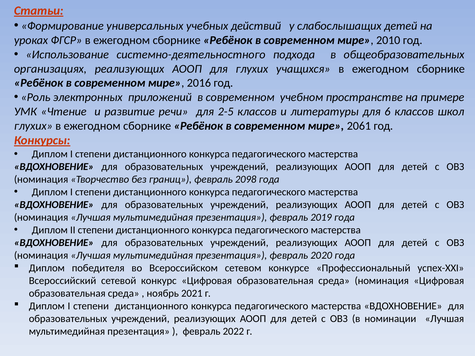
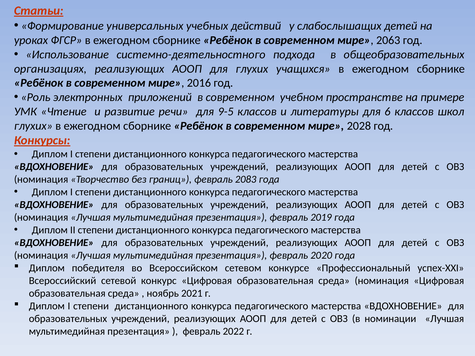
2010: 2010 -> 2063
2-5: 2-5 -> 9-5
2061: 2061 -> 2028
2098: 2098 -> 2083
